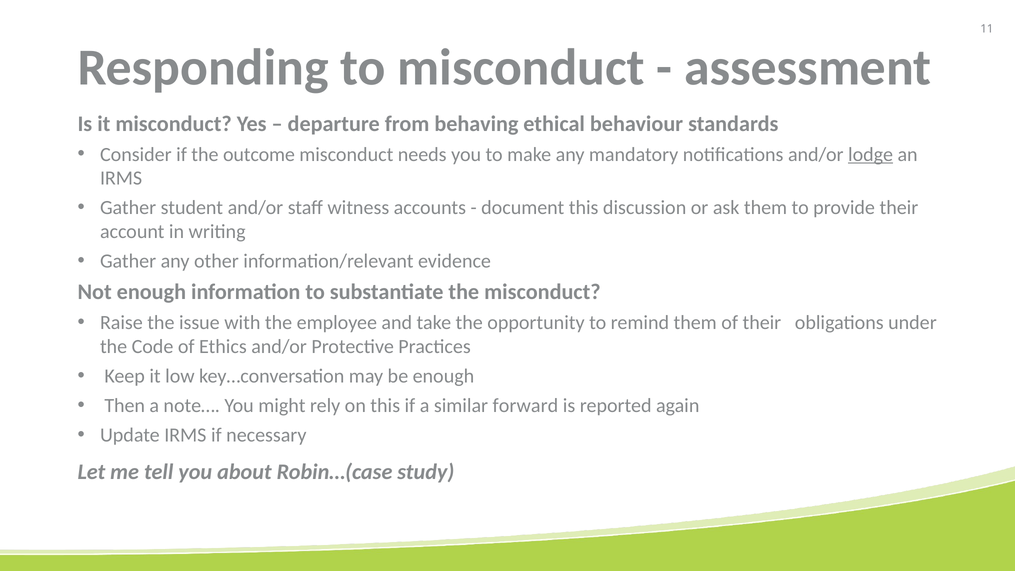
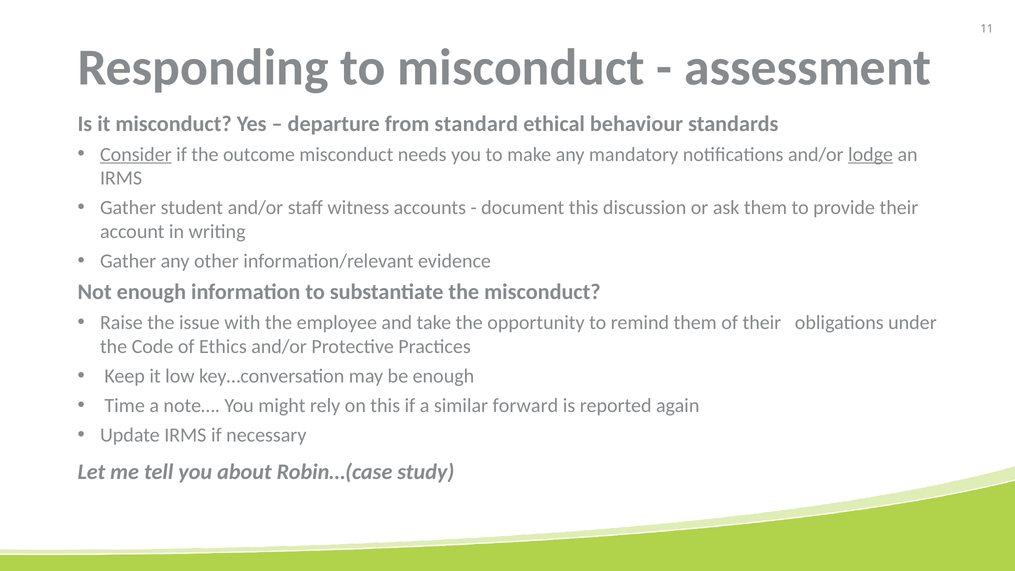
behaving: behaving -> standard
Consider underline: none -> present
Then: Then -> Time
